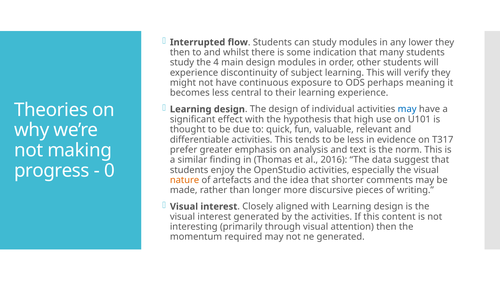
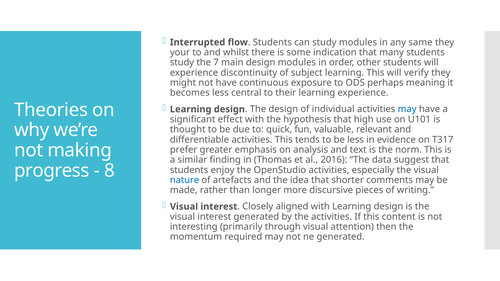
lower: lower -> same
then at (180, 52): then -> your
4: 4 -> 7
0: 0 -> 8
nature colour: orange -> blue
